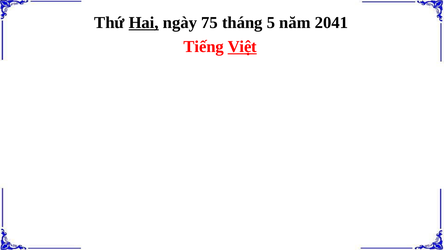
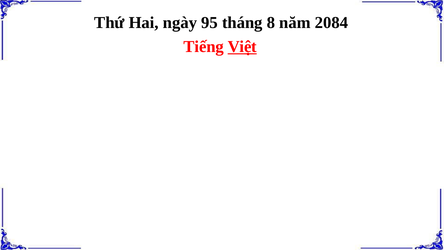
Hai underline: present -> none
75: 75 -> 95
5: 5 -> 8
2041: 2041 -> 2084
